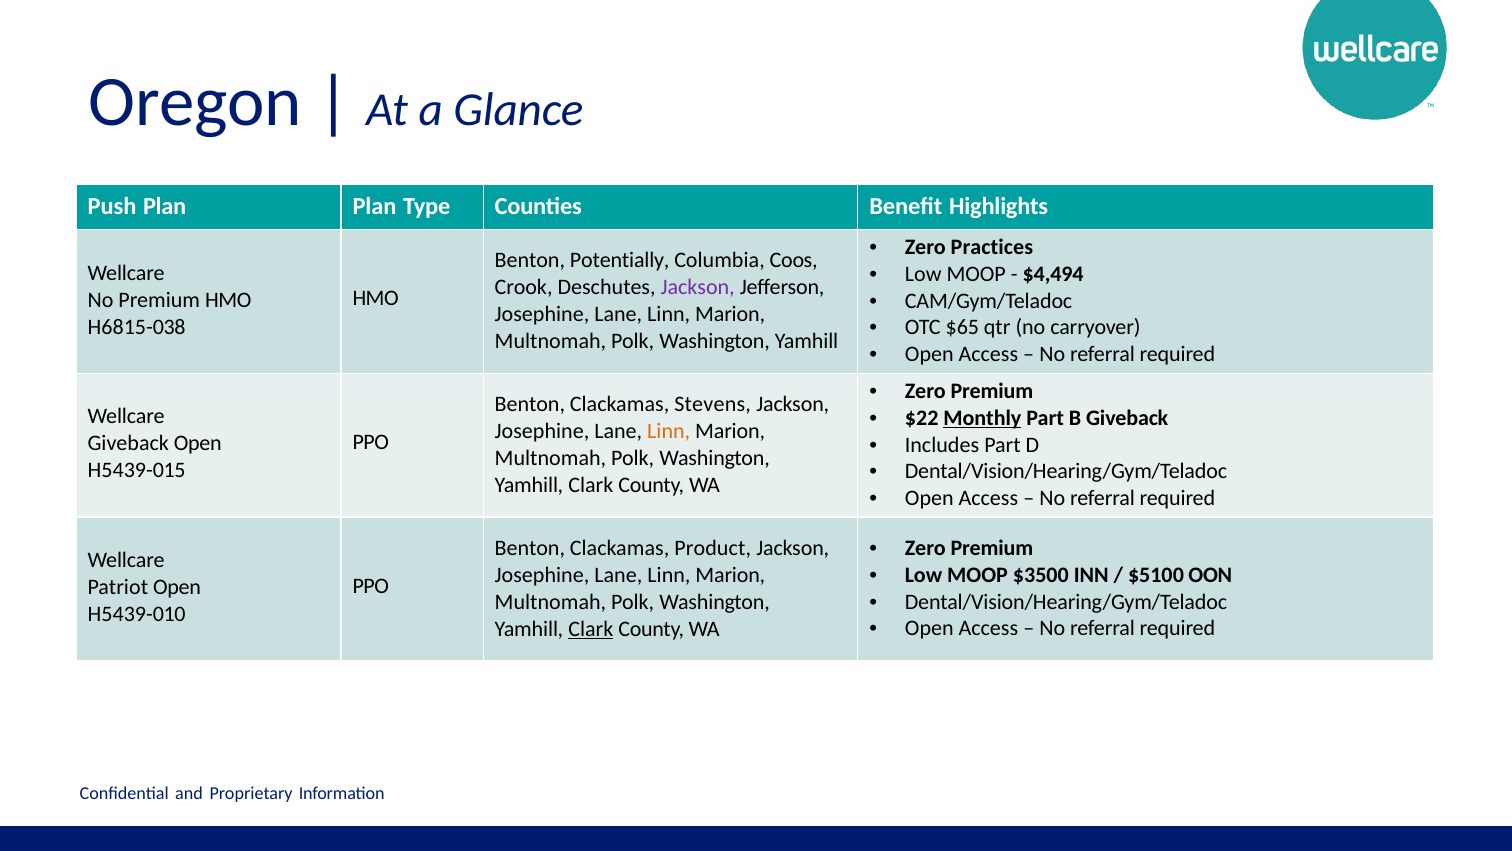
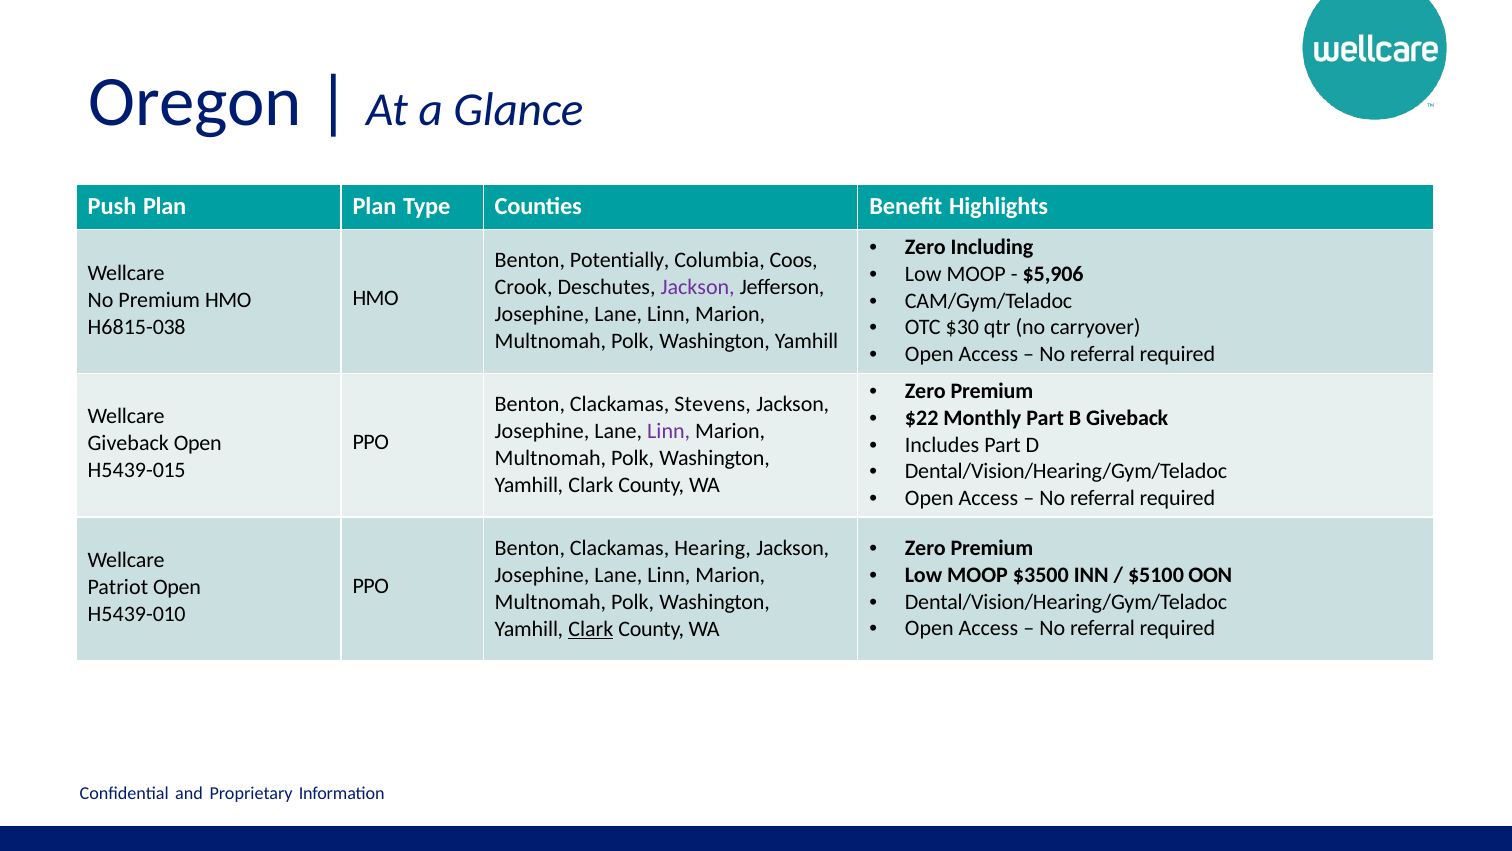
Practices: Practices -> Including
$4,494: $4,494 -> $5,906
$65: $65 -> $30
Monthly underline: present -> none
Linn at (669, 431) colour: orange -> purple
Product: Product -> Hearing
